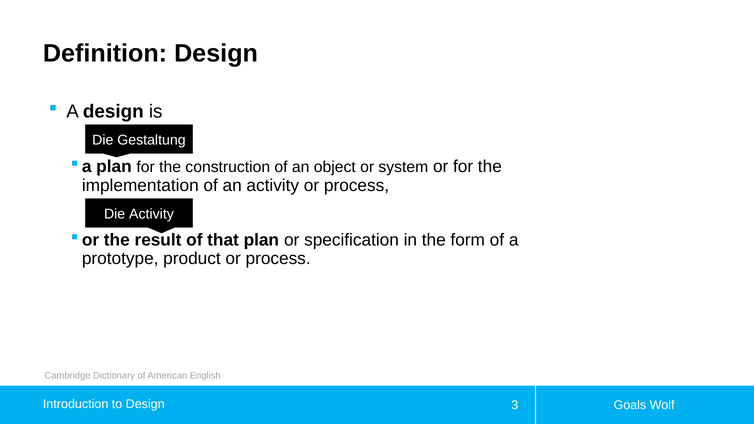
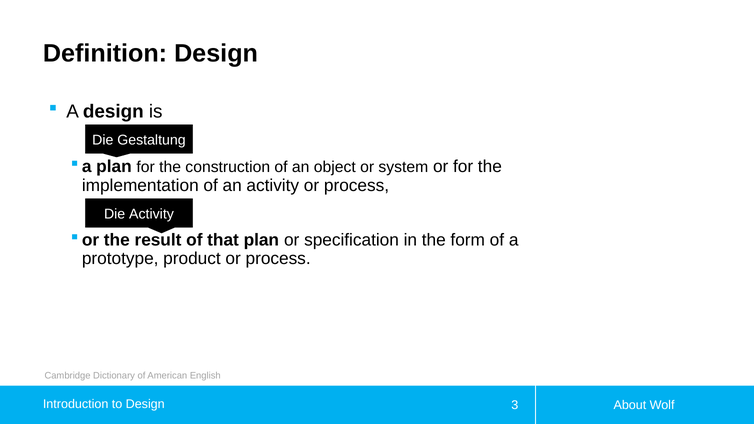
Goals: Goals -> About
